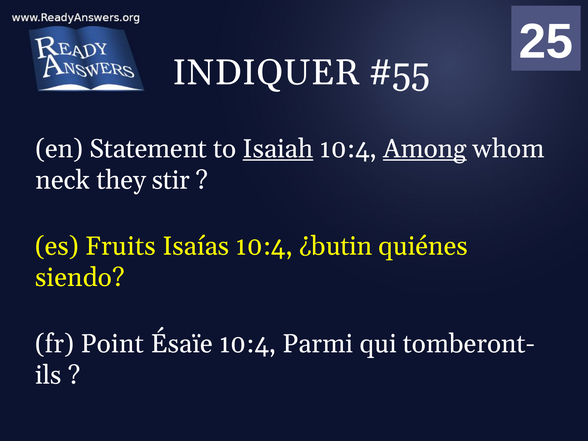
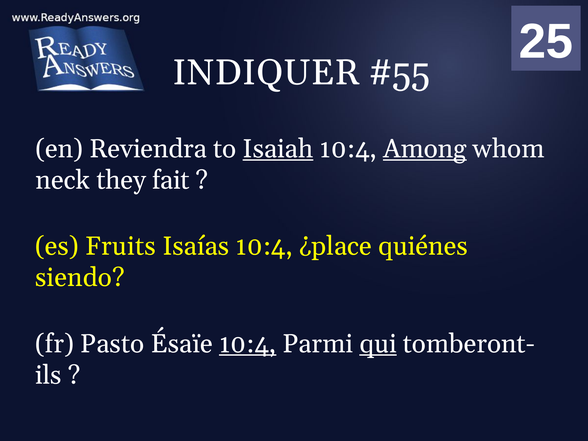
Statement: Statement -> Reviendra
stir: stir -> fait
¿butin: ¿butin -> ¿place
Point: Point -> Pasto
10:4 at (248, 344) underline: none -> present
qui underline: none -> present
